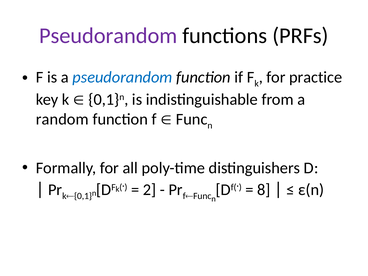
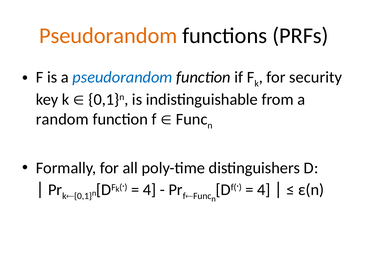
Pseudorandom at (108, 36) colour: purple -> orange
practice: practice -> security
2 at (149, 190): 2 -> 4
8 at (264, 190): 8 -> 4
